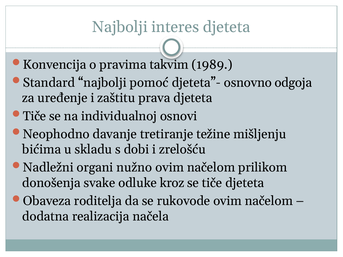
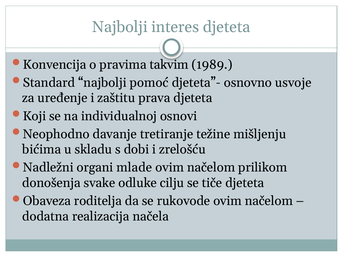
odgoja: odgoja -> usvoje
Tiče at (34, 116): Tiče -> Koji
nužno: nužno -> mlade
kroz: kroz -> cilju
